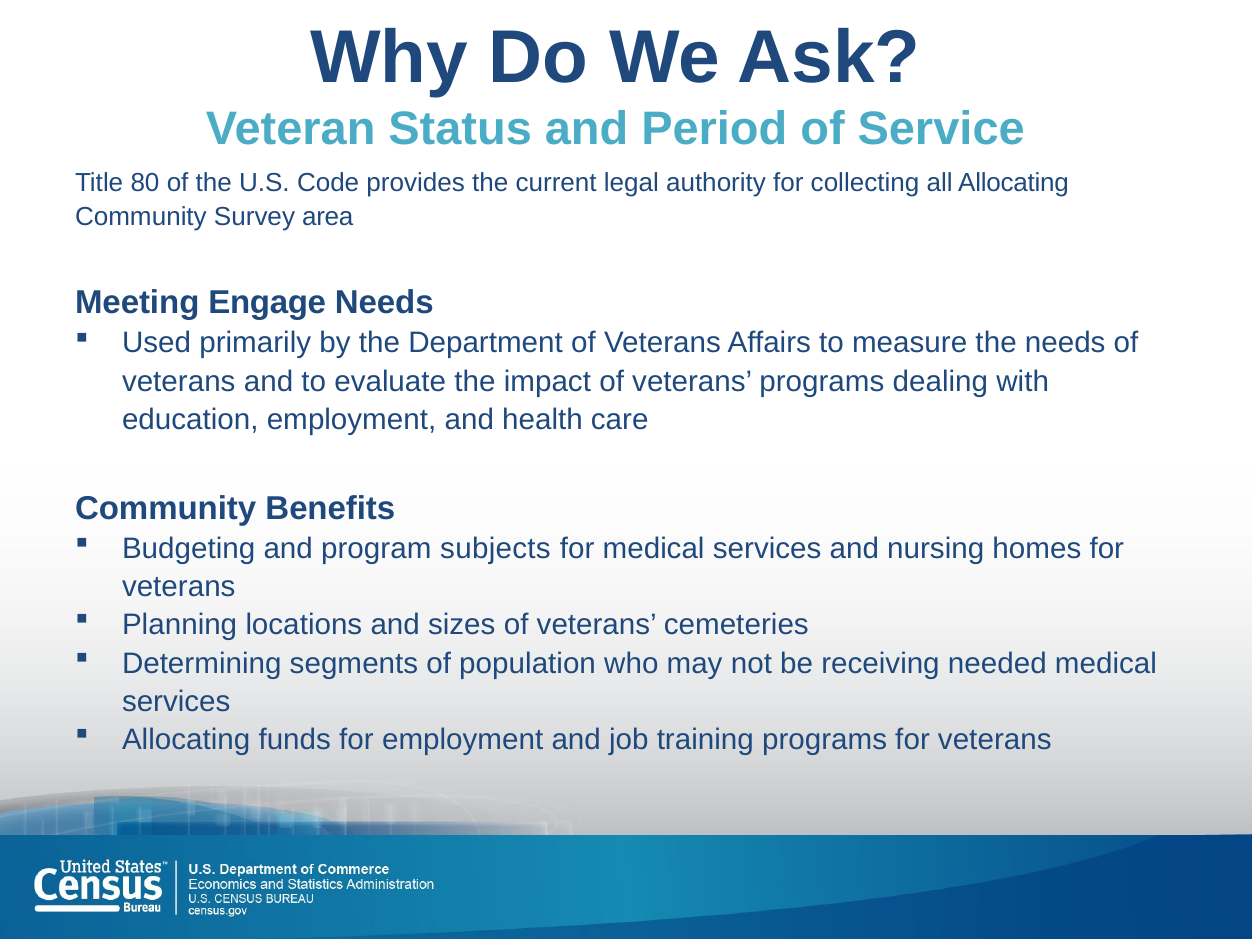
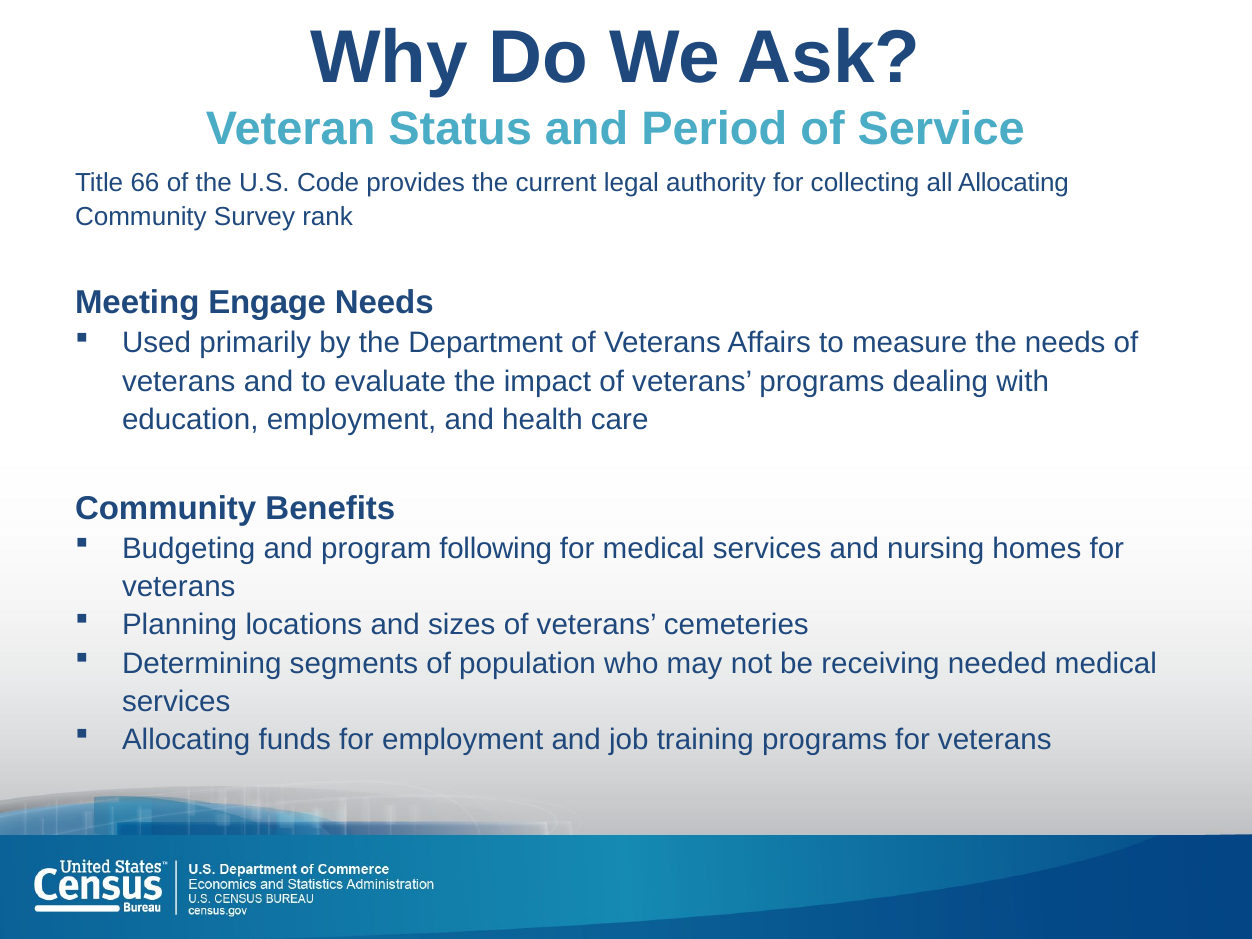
80: 80 -> 66
area: area -> rank
subjects: subjects -> following
